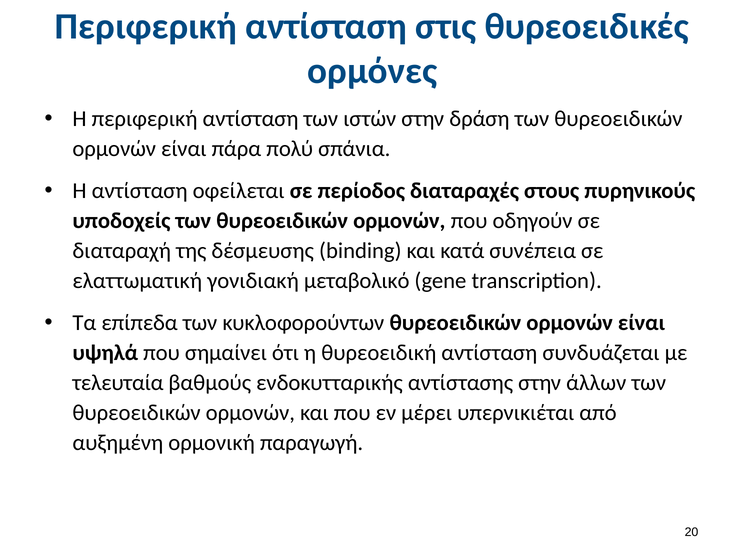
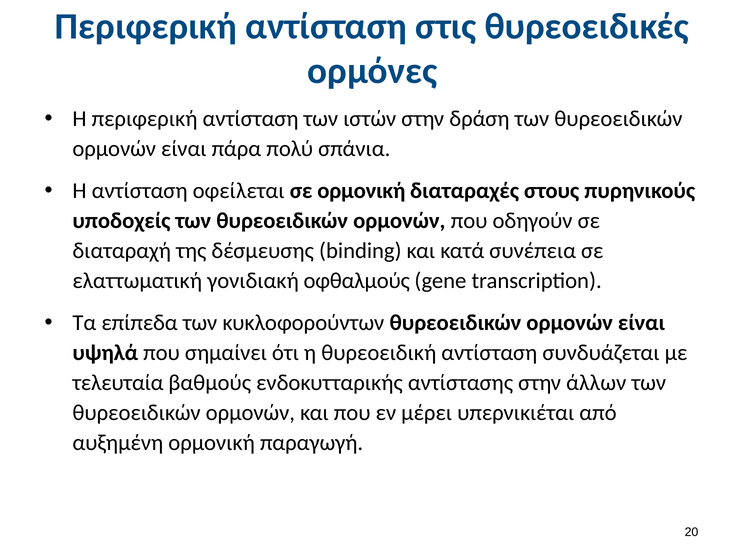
σε περίοδος: περίοδος -> ορμονική
μεταβολικό: μεταβολικό -> οφθαλμούς
